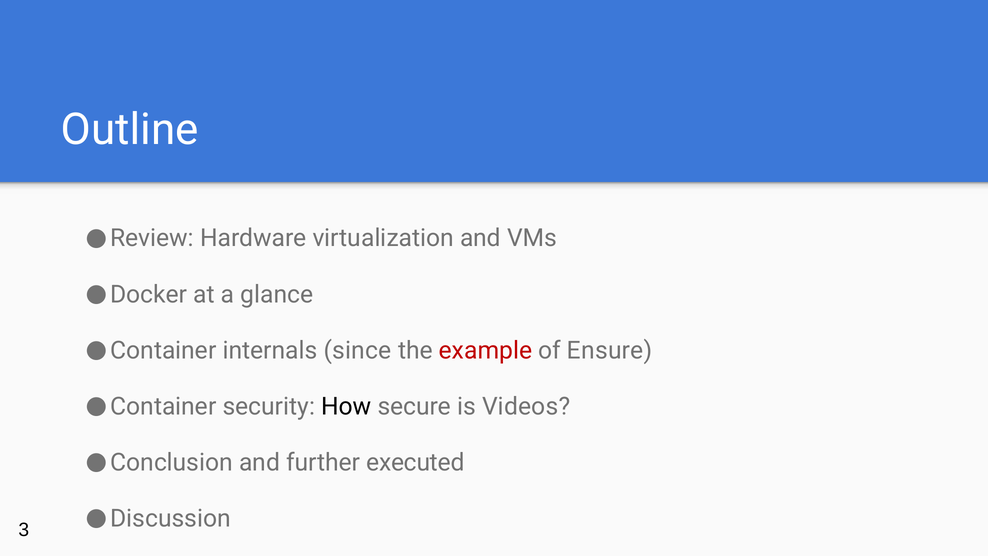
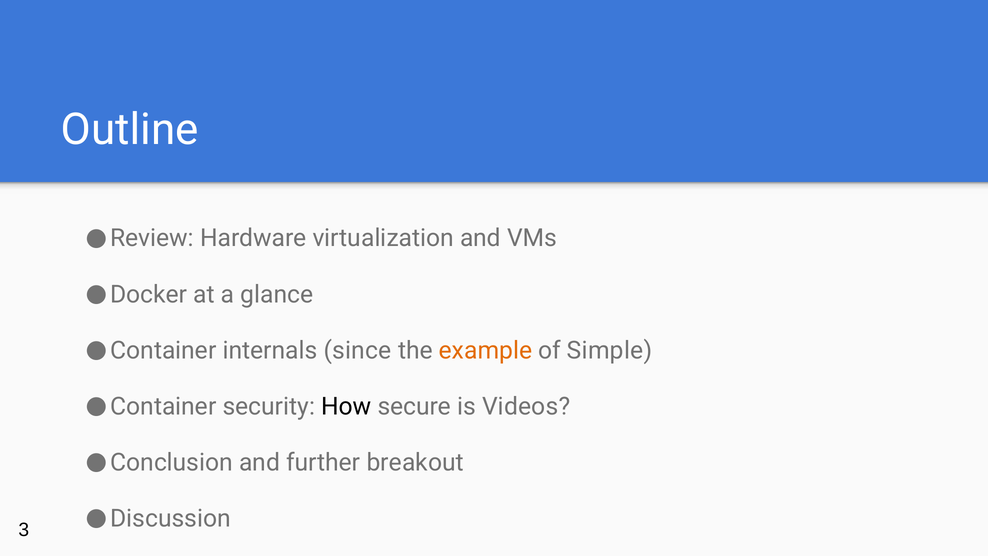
example colour: red -> orange
Ensure: Ensure -> Simple
executed: executed -> breakout
